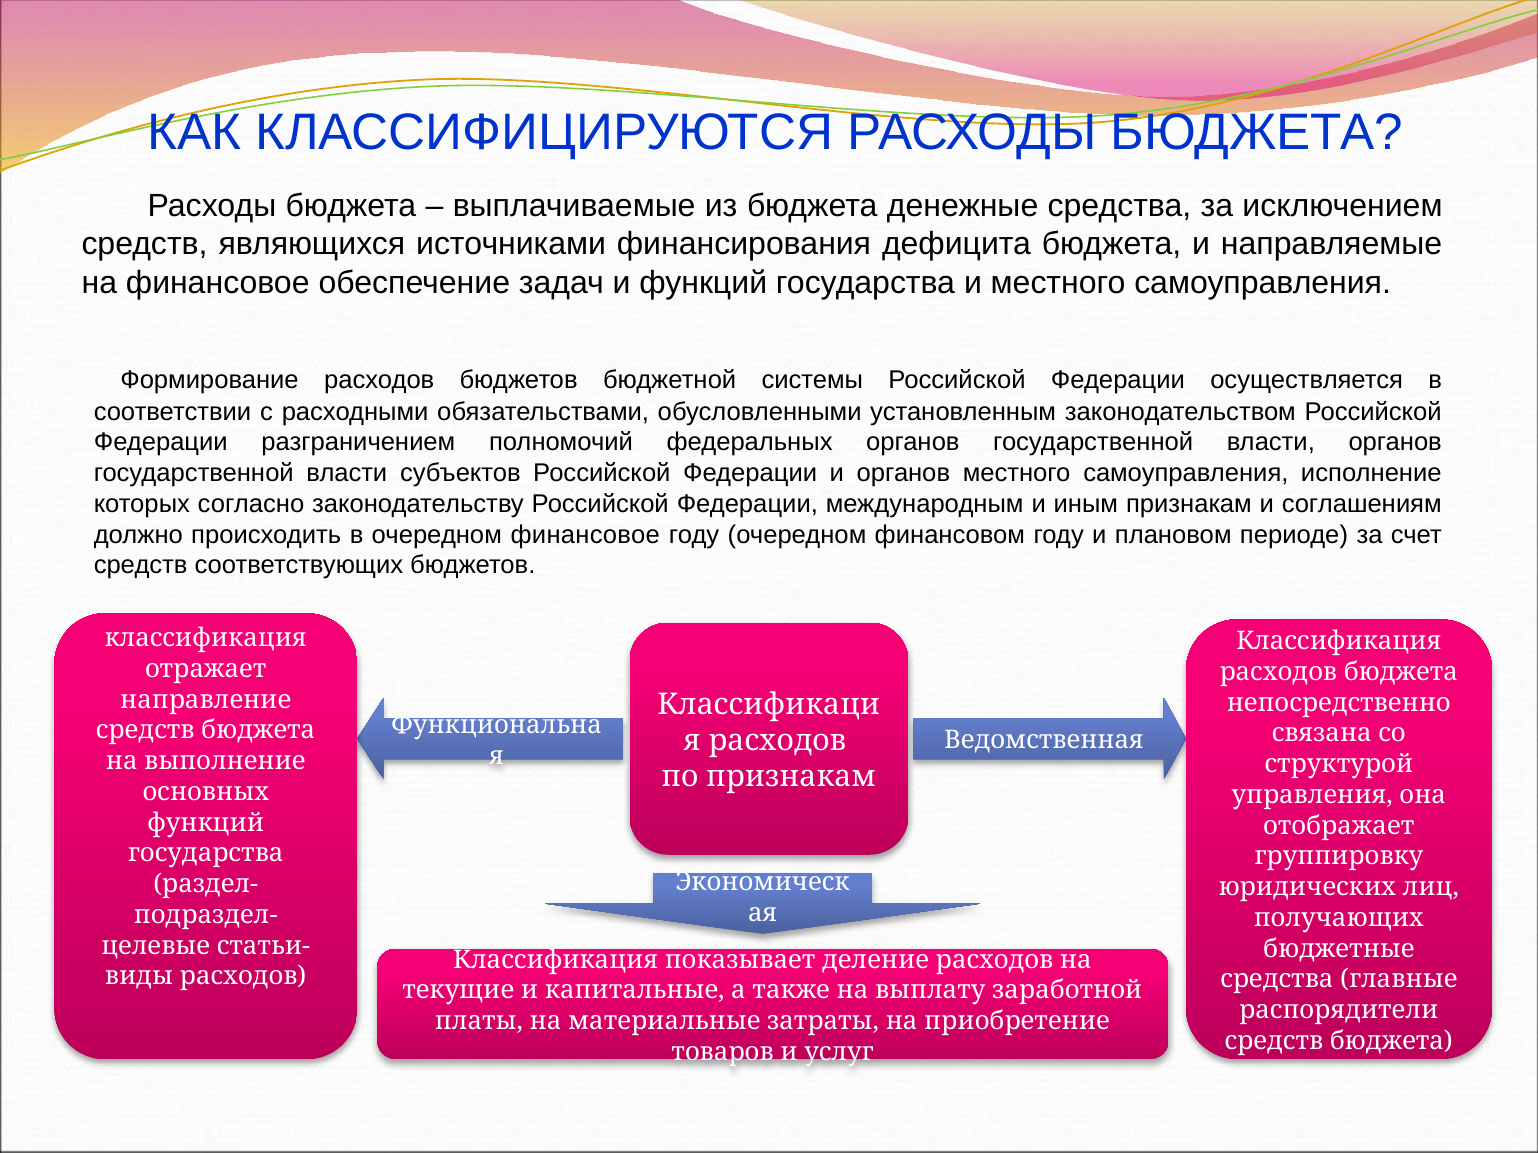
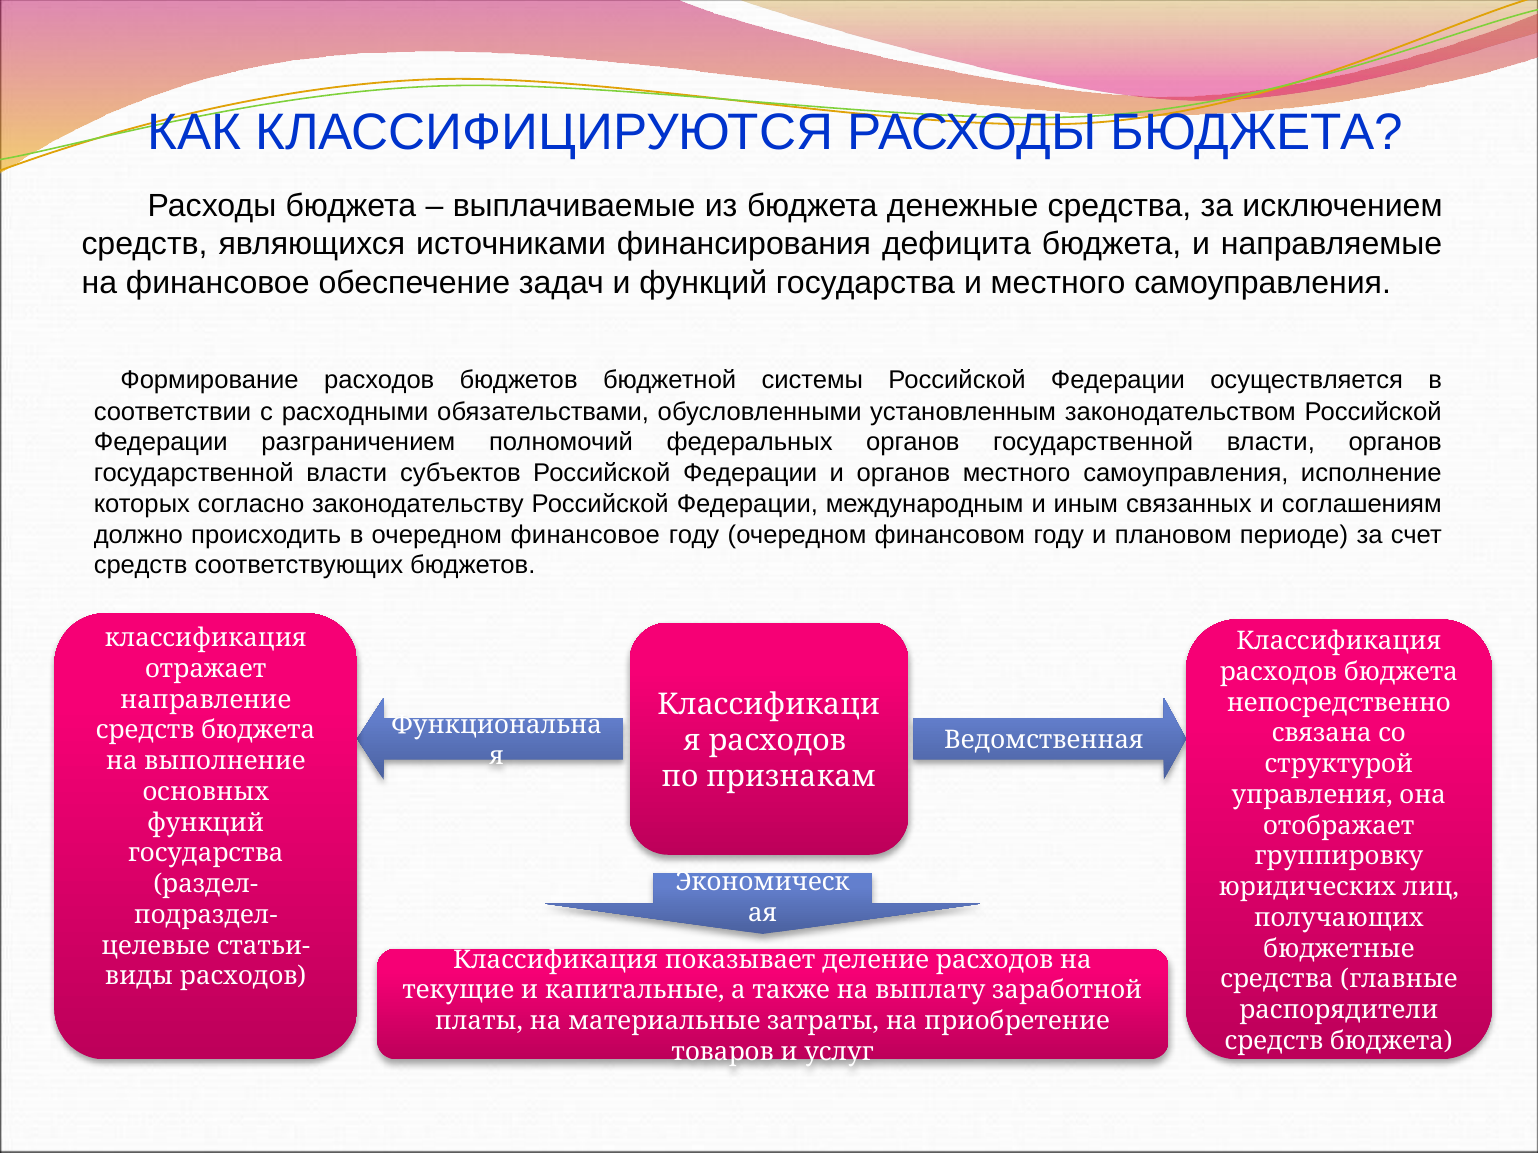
иным признакам: признакам -> связанных
